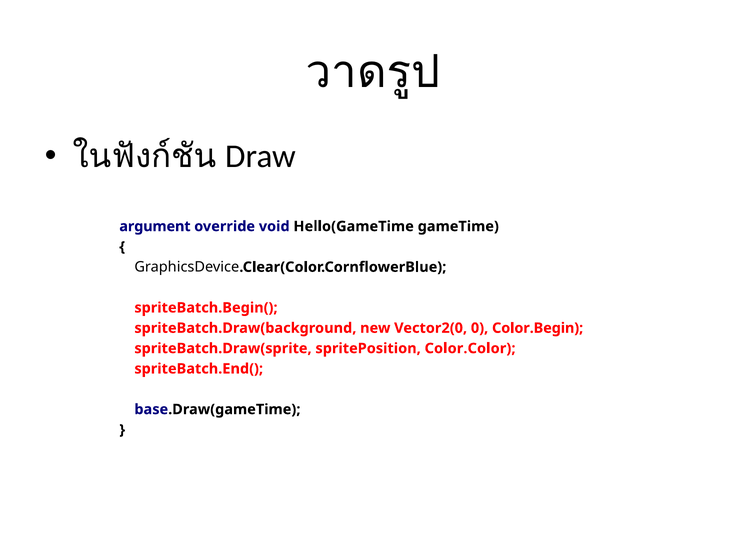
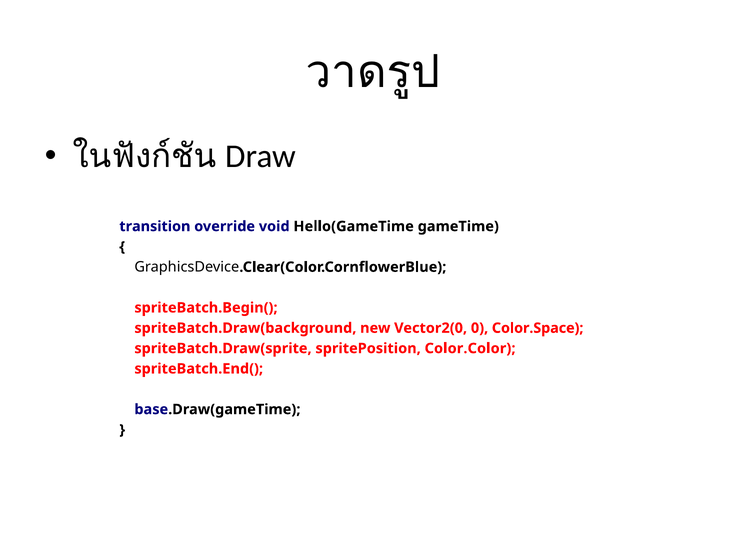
argument: argument -> transition
Color.Begin: Color.Begin -> Color.Space
